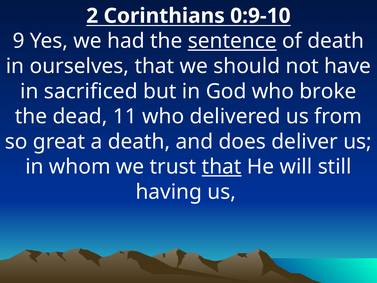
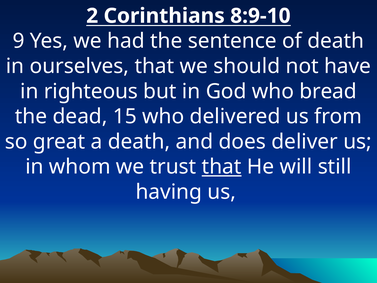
0:9-10: 0:9-10 -> 8:9-10
sentence underline: present -> none
sacrificed: sacrificed -> righteous
broke: broke -> bread
11: 11 -> 15
